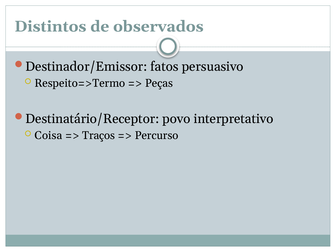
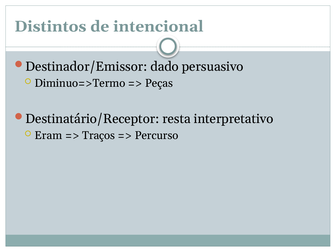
observados: observados -> intencional
fatos: fatos -> dado
Respeito=>Termo: Respeito=>Termo -> Diminuo=>Termo
povo: povo -> resta
Coisa: Coisa -> Eram
